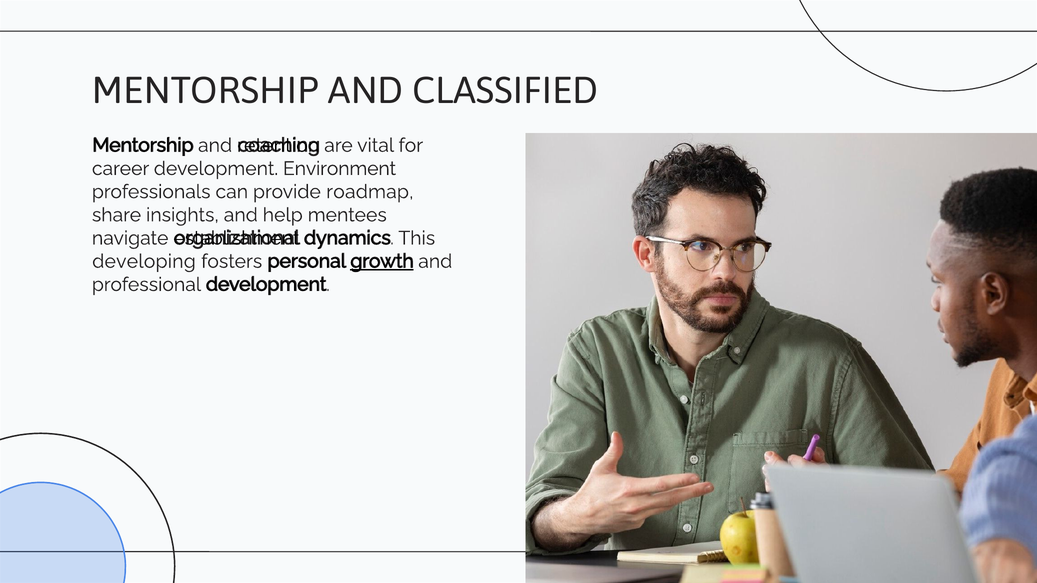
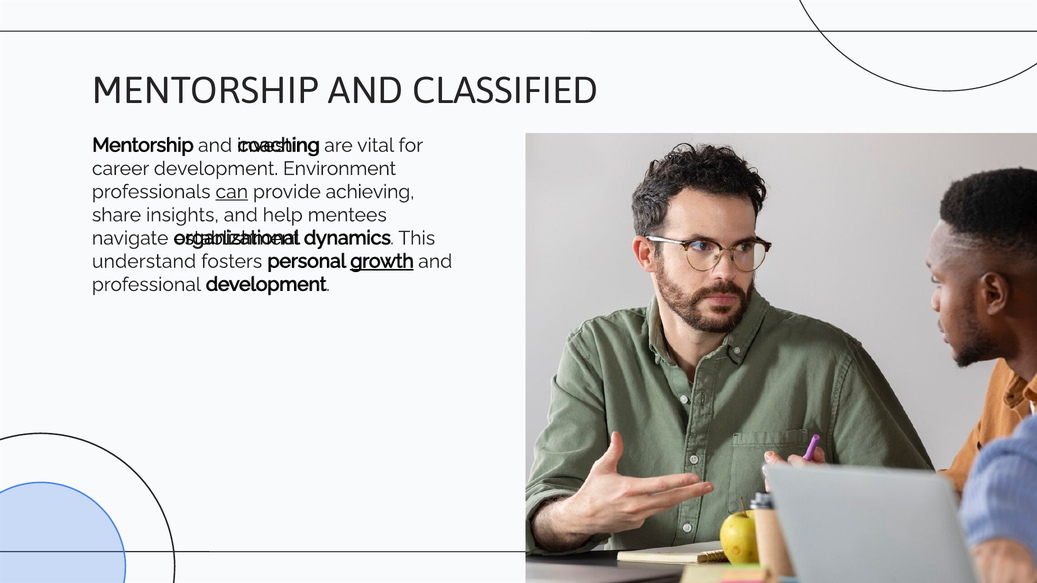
retention: retention -> investing
can underline: none -> present
roadmap: roadmap -> achieving
developing: developing -> understand
